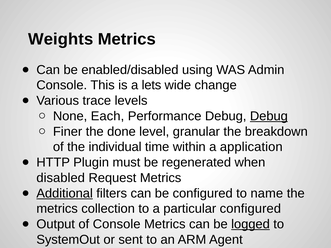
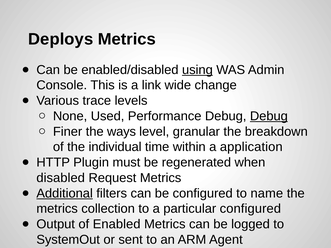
Weights: Weights -> Deploys
using underline: none -> present
lets: lets -> link
Each: Each -> Used
done: done -> ways
of Console: Console -> Enabled
logged underline: present -> none
